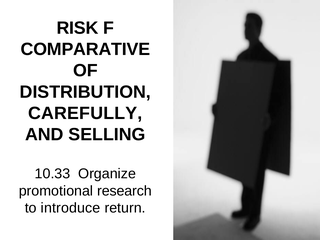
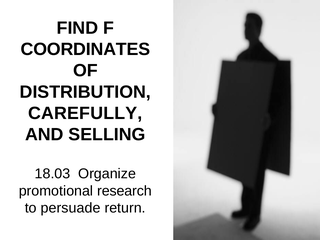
RISK: RISK -> FIND
COMPARATIVE: COMPARATIVE -> COORDINATES
10.33: 10.33 -> 18.03
introduce: introduce -> persuade
